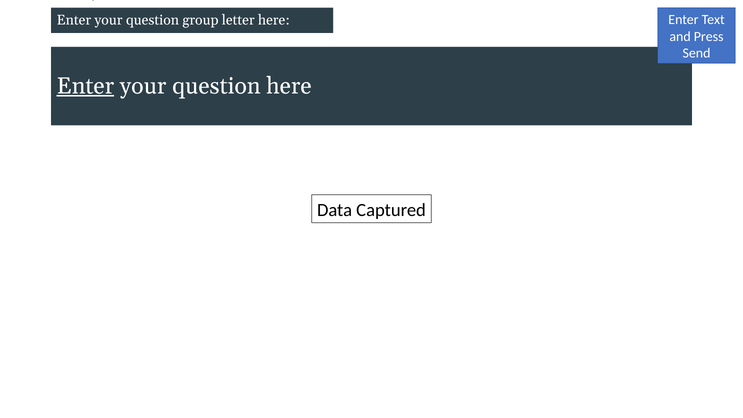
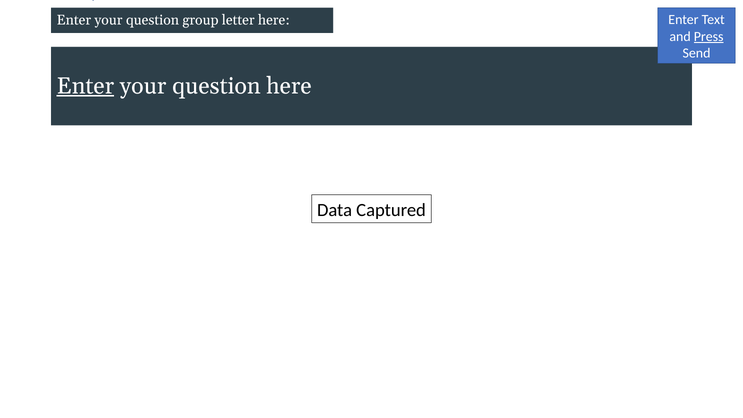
Press underline: none -> present
